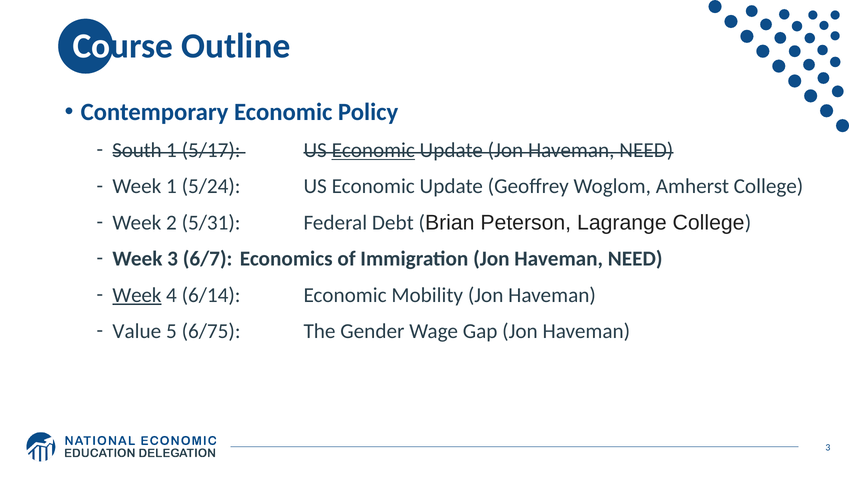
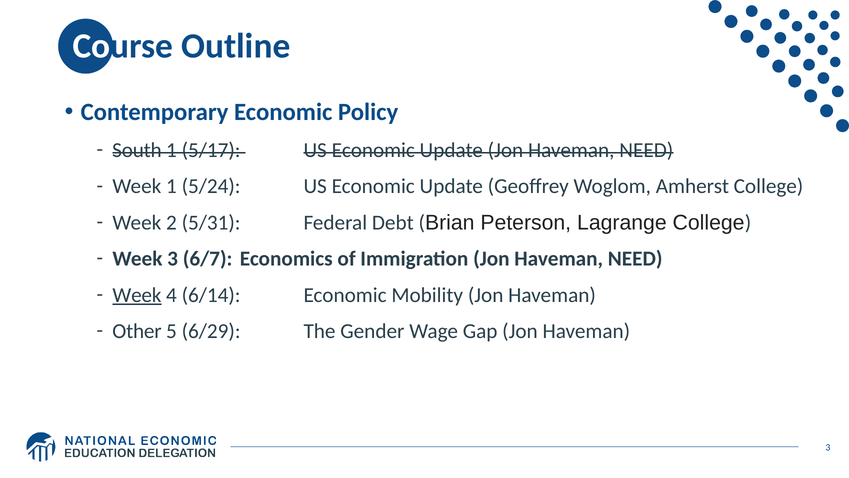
Economic at (373, 150) underline: present -> none
Value: Value -> Other
6/75: 6/75 -> 6/29
